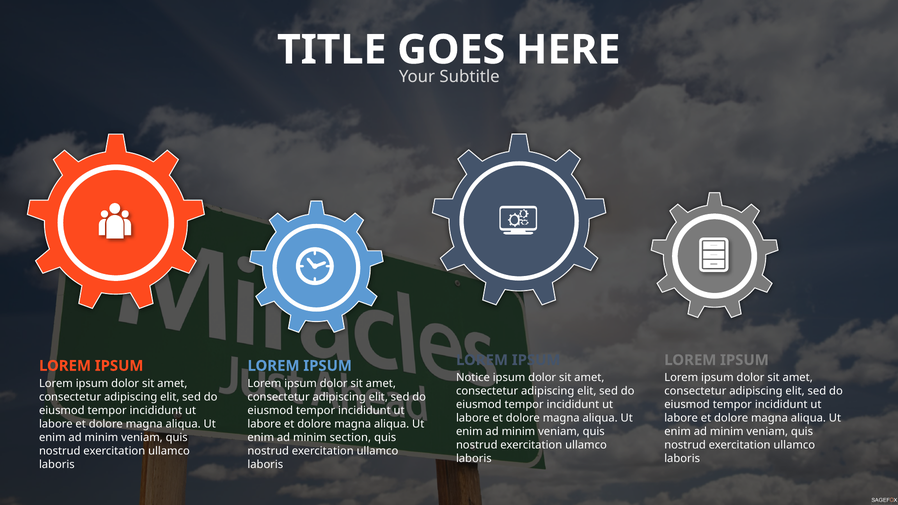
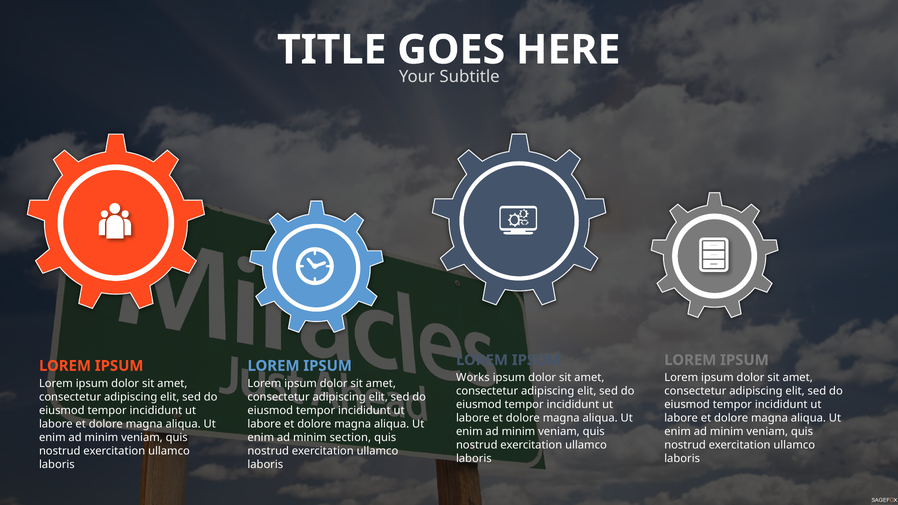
Notice: Notice -> Works
